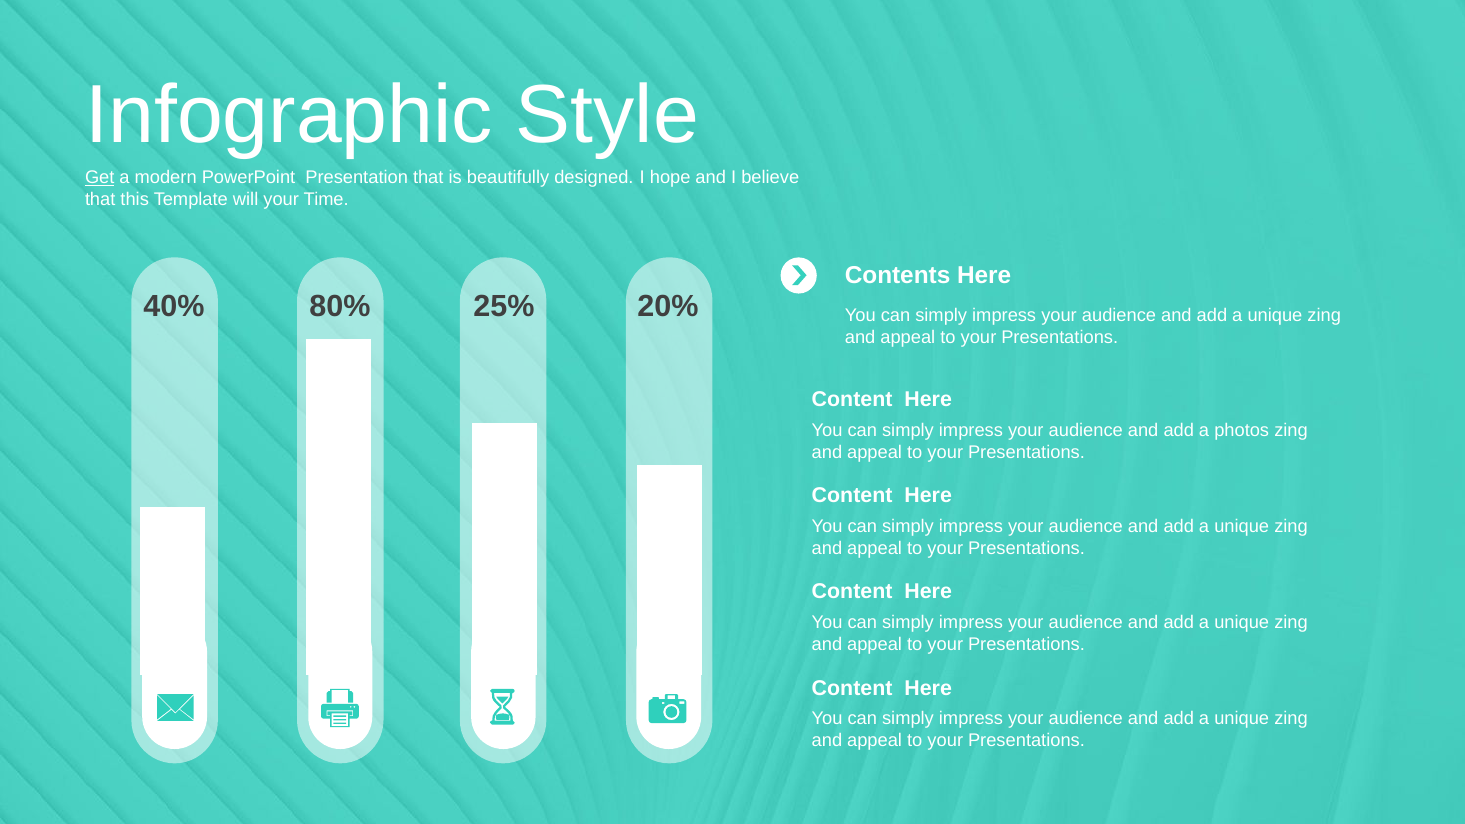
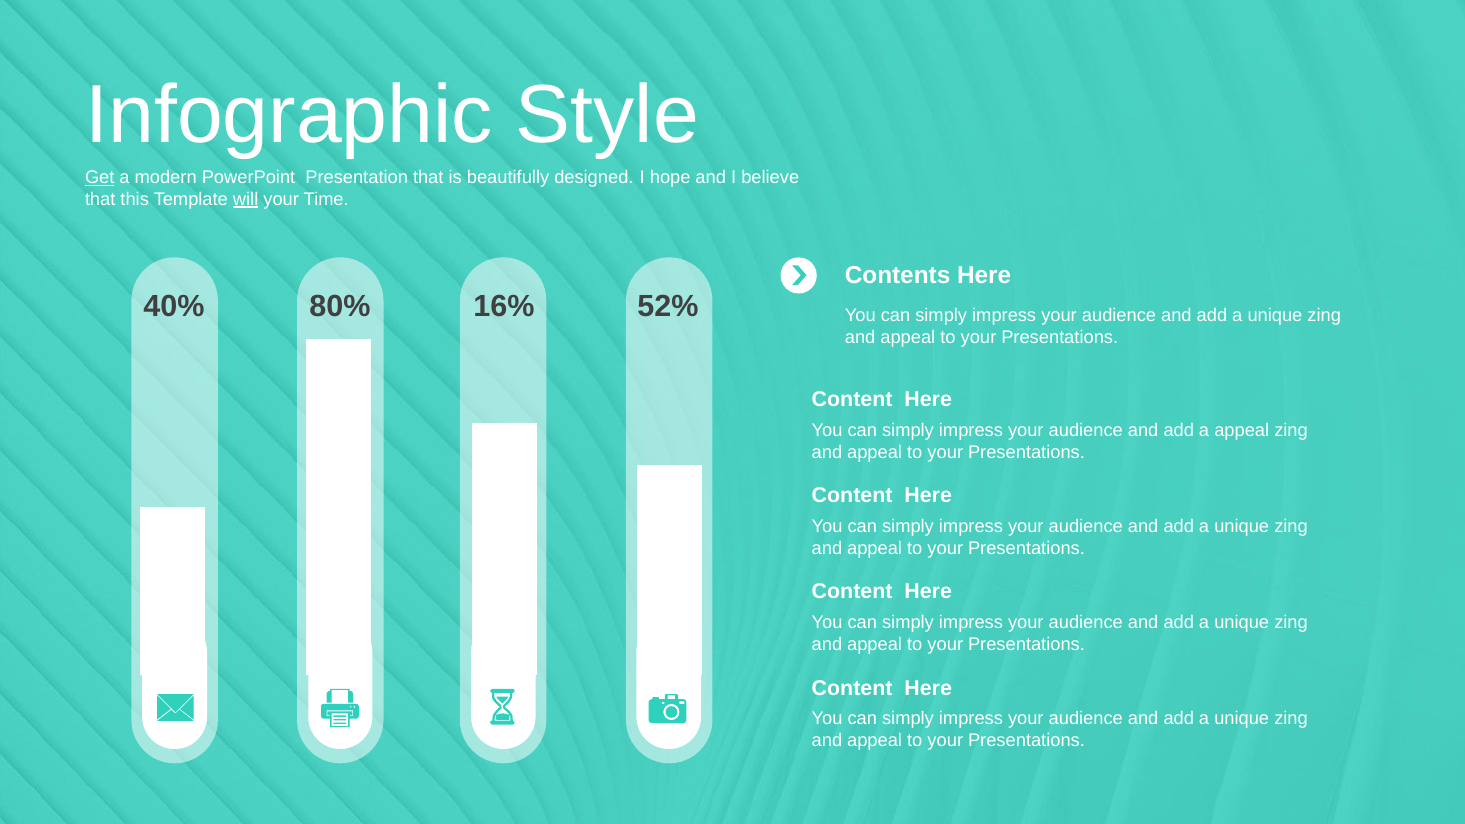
will underline: none -> present
25%: 25% -> 16%
20%: 20% -> 52%
a photos: photos -> appeal
